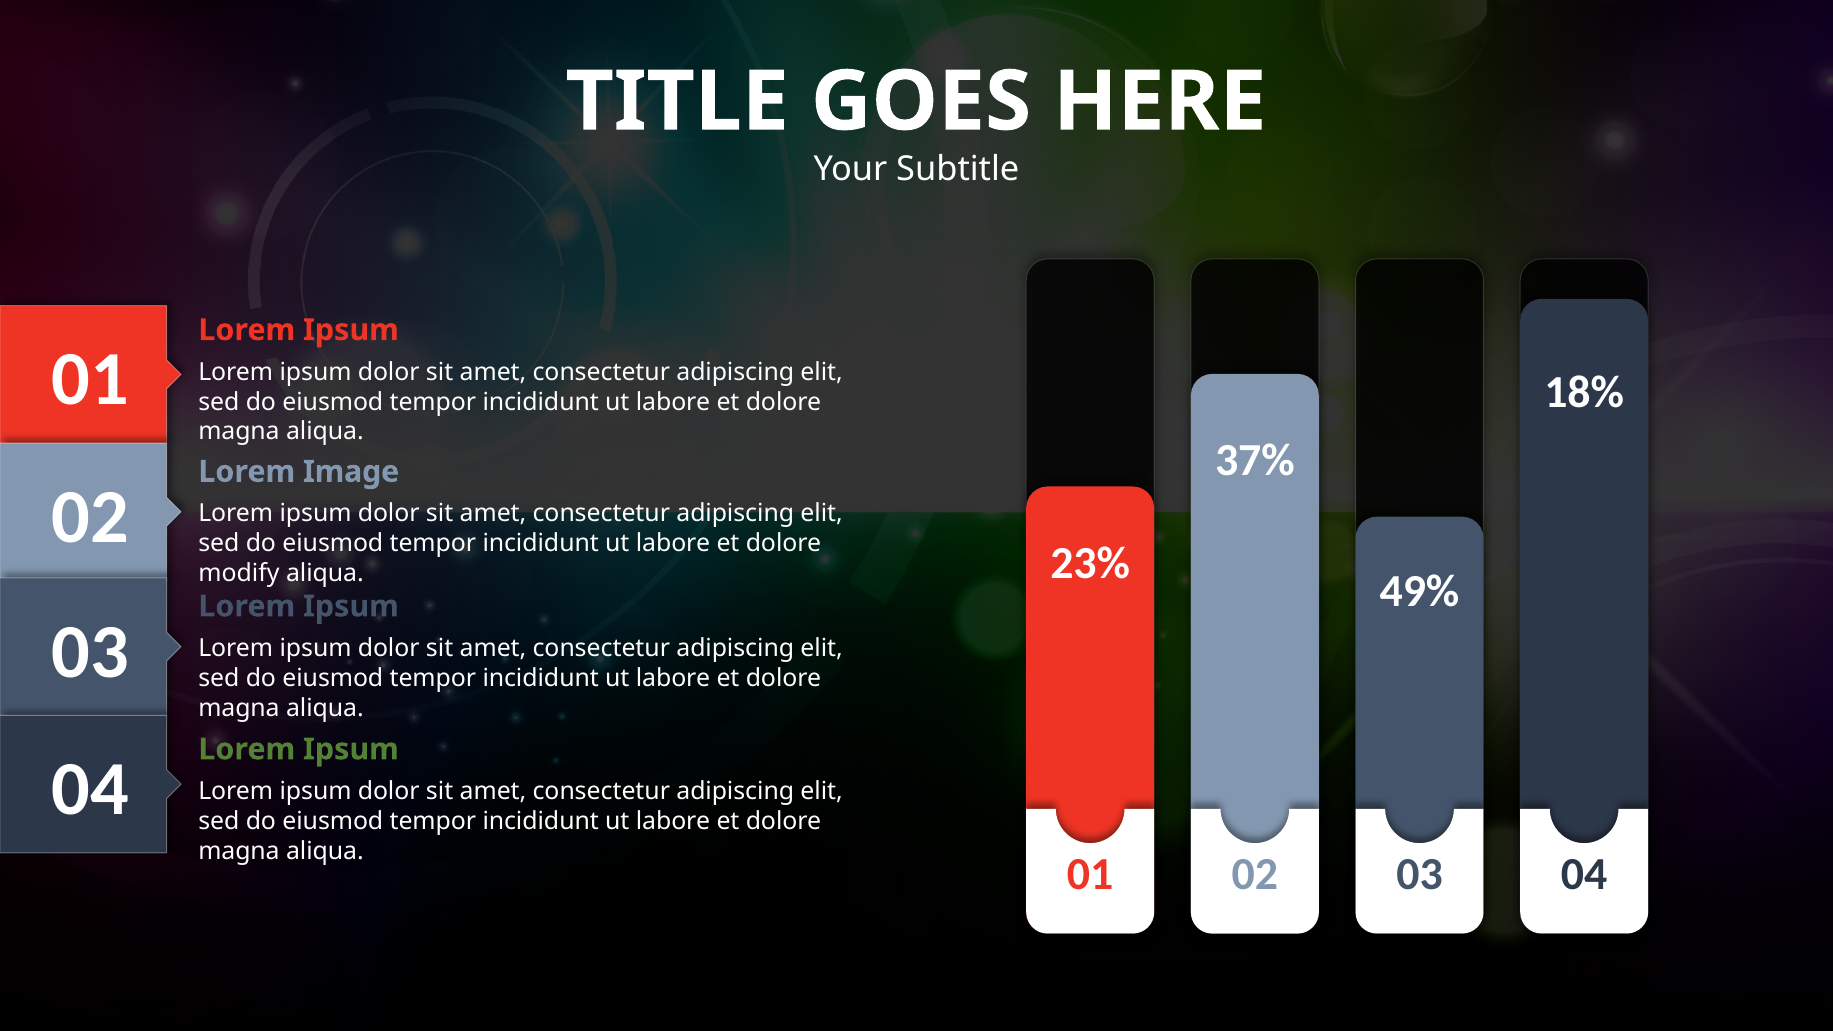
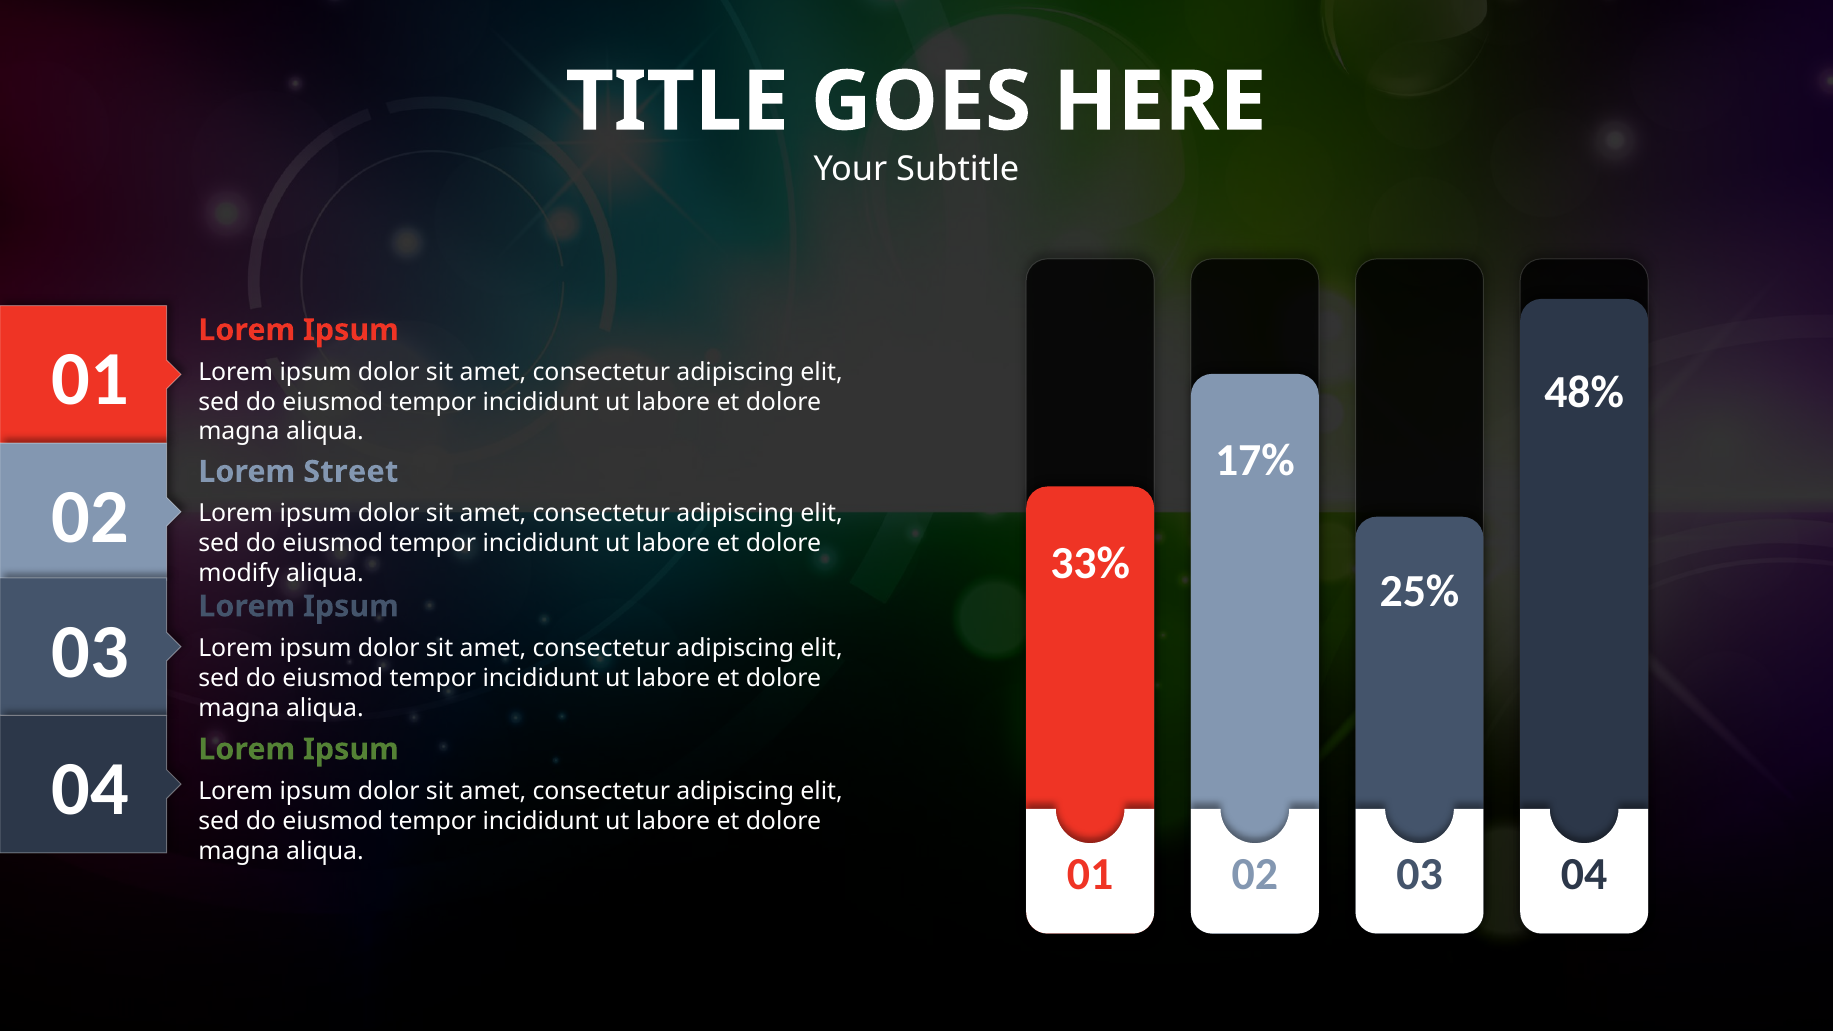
18%: 18% -> 48%
37%: 37% -> 17%
Image: Image -> Street
23%: 23% -> 33%
49%: 49% -> 25%
